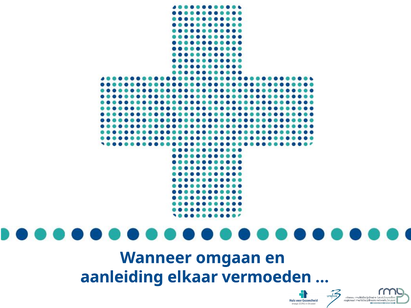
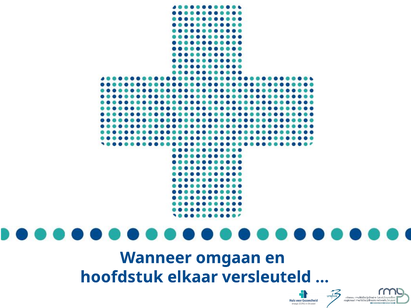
aanleiding: aanleiding -> hoofdstuk
vermoeden: vermoeden -> versleuteld
